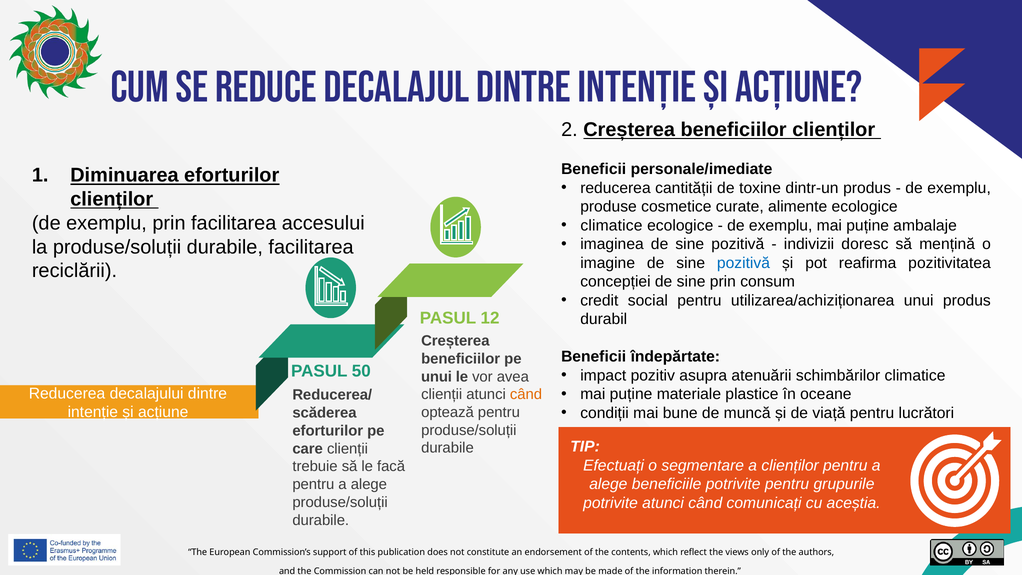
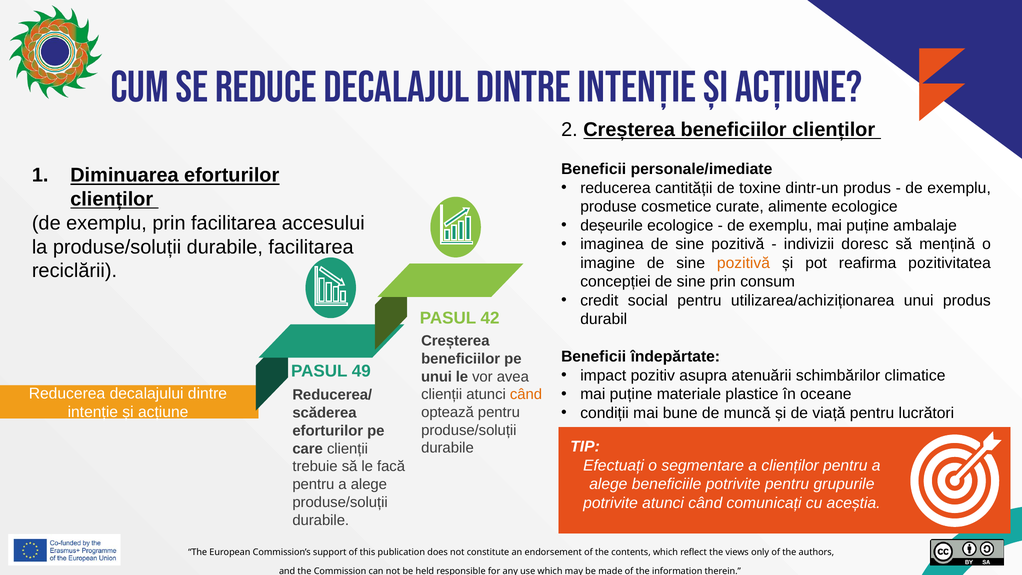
climatice at (611, 226): climatice -> deșeurile
pozitivă at (743, 263) colour: blue -> orange
12: 12 -> 42
50: 50 -> 49
